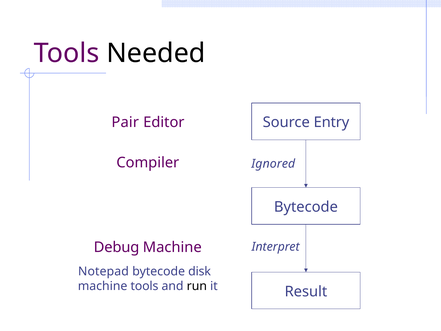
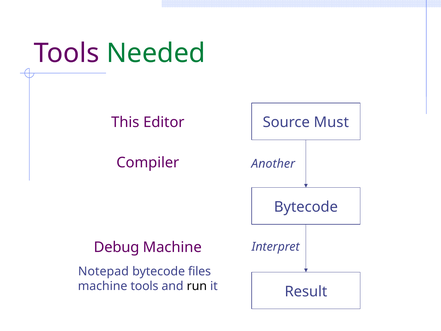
Needed colour: black -> green
Pair: Pair -> This
Entry: Entry -> Must
Ignored: Ignored -> Another
disk: disk -> files
